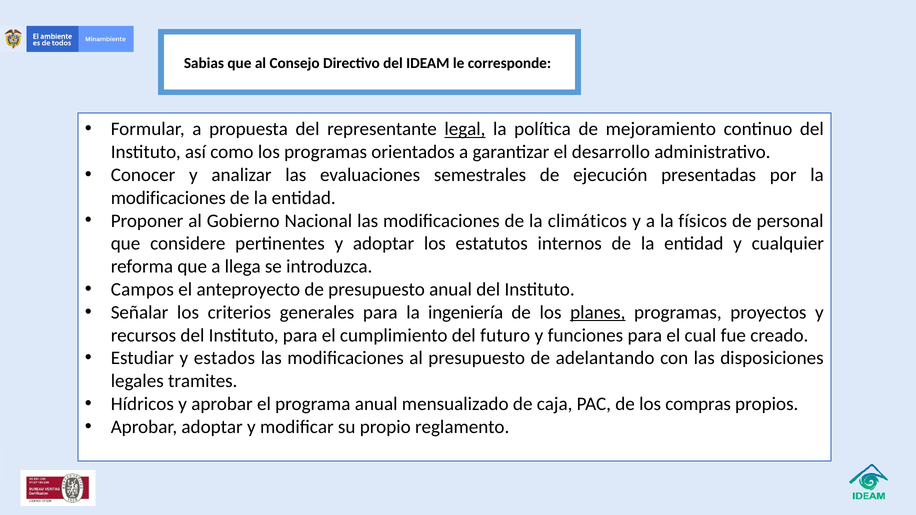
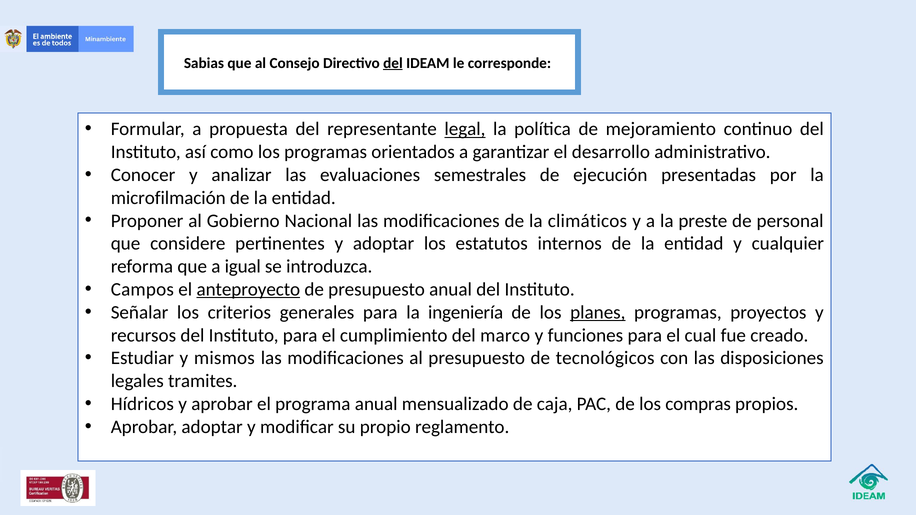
del at (393, 63) underline: none -> present
modificaciones at (168, 198): modificaciones -> microfilmación
físicos: físicos -> preste
llega: llega -> igual
anteproyecto underline: none -> present
futuro: futuro -> marco
estados: estados -> mismos
adelantando: adelantando -> tecnológicos
